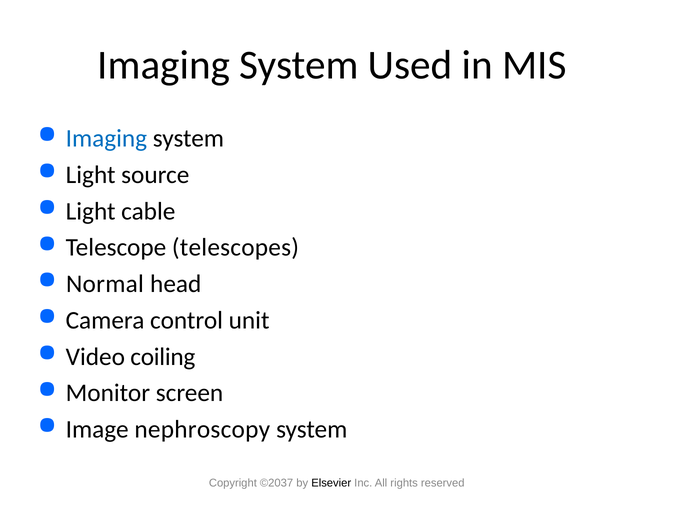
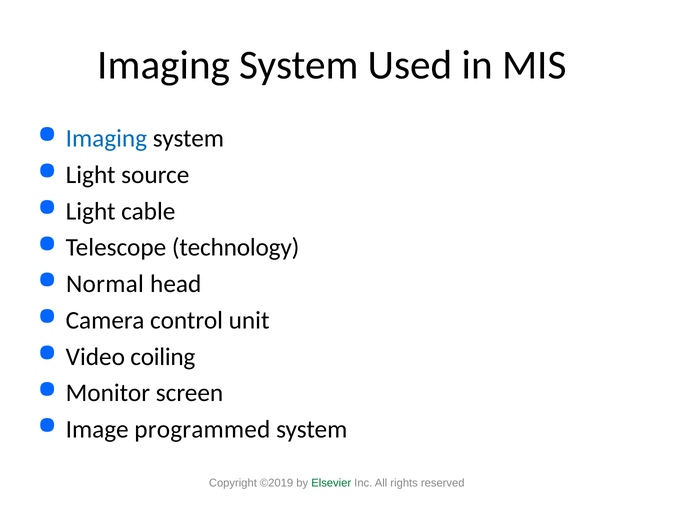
telescopes: telescopes -> technology
nephroscopy: nephroscopy -> programmed
©2037: ©2037 -> ©2019
Elsevier colour: black -> green
